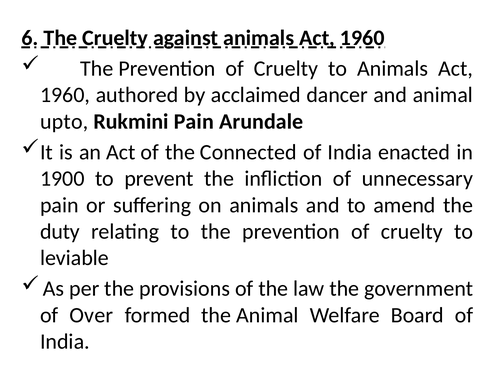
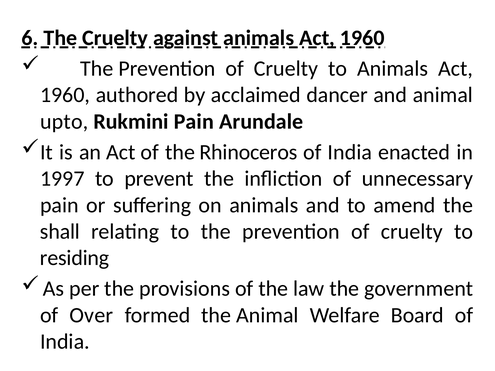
Connected: Connected -> Rhinoceros
1900: 1900 -> 1997
duty: duty -> shall
leviable: leviable -> residing
